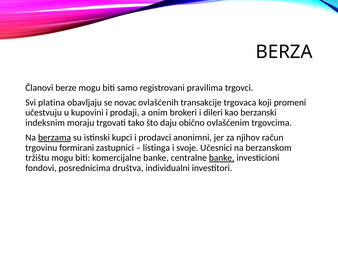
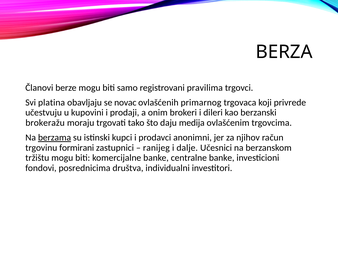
transakcije: transakcije -> primarnog
promeni: promeni -> privrede
indeksnim: indeksnim -> brokeražu
obiĉno: obiĉno -> medija
listinga: listinga -> ranijeg
svoje: svoje -> dalje
banke at (222, 158) underline: present -> none
